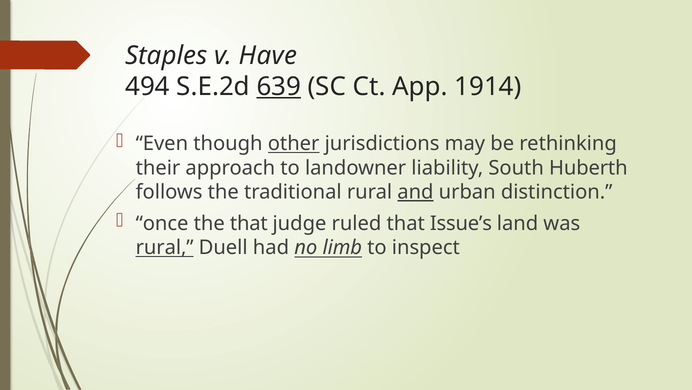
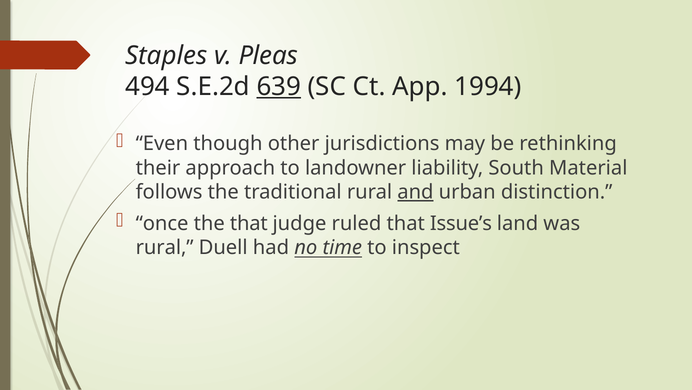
Have: Have -> Pleas
1914: 1914 -> 1994
other underline: present -> none
Huberth: Huberth -> Material
rural at (165, 247) underline: present -> none
limb: limb -> time
